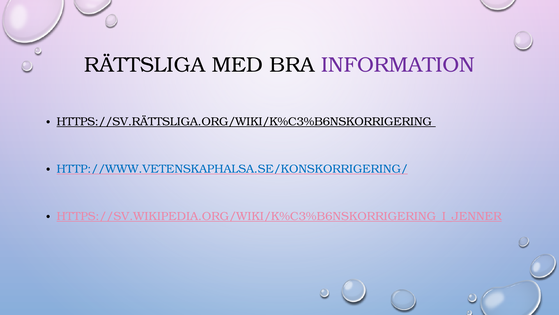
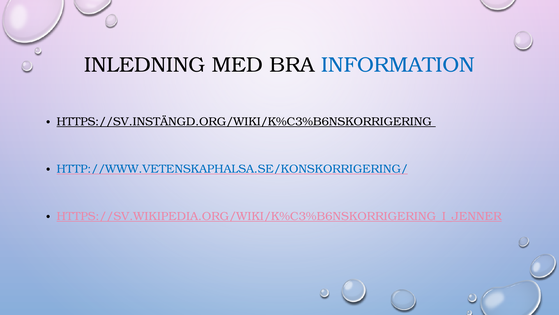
RÄTTSLIGA: RÄTTSLIGA -> INLEDNING
INFORMATION colour: purple -> blue
HTTPS://SV.RÄTTSLIGA.ORG/WIKI/K%C3%B6NSKORRIGERING: HTTPS://SV.RÄTTSLIGA.ORG/WIKI/K%C3%B6NSKORRIGERING -> HTTPS://SV.INSTÄNGD.ORG/WIKI/K%C3%B6NSKORRIGERING
